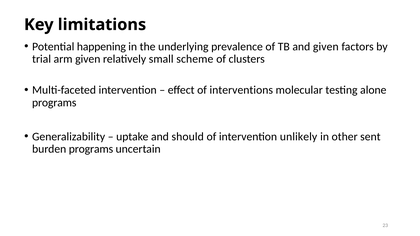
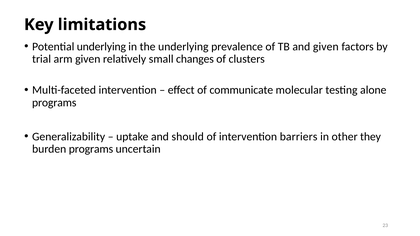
Potential happening: happening -> underlying
scheme: scheme -> changes
interventions: interventions -> communicate
unlikely: unlikely -> barriers
sent: sent -> they
